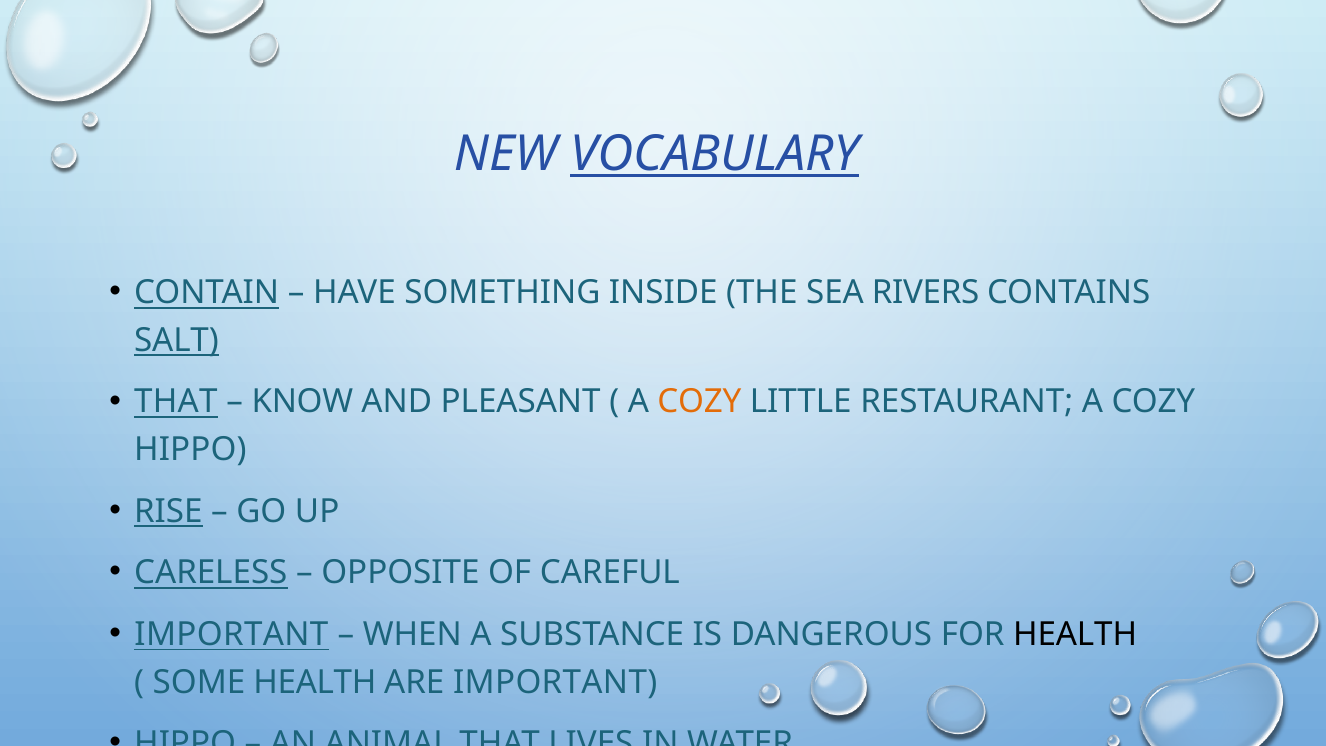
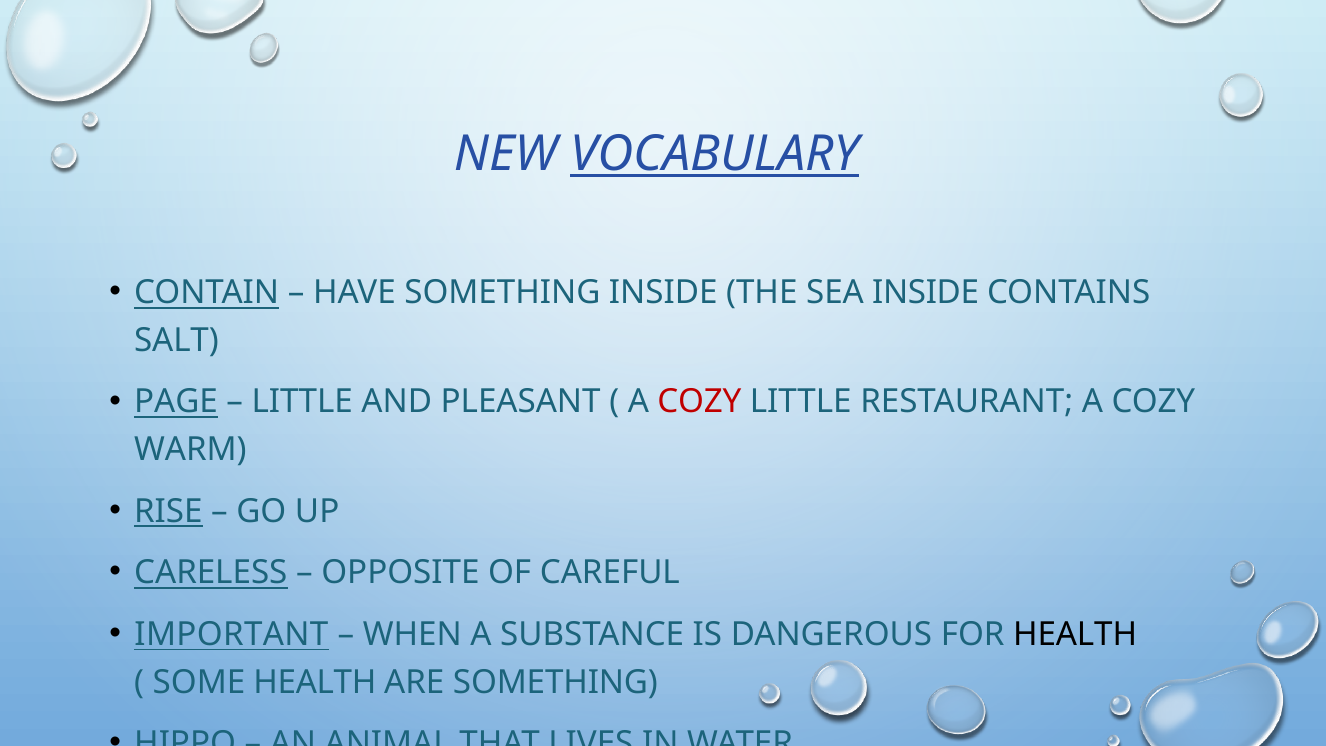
SEA RIVERS: RIVERS -> INSIDE
SALT underline: present -> none
THAT at (176, 402): THAT -> PAGE
KNOW at (302, 402): KNOW -> LITTLE
COZY at (699, 402) colour: orange -> red
HIPPO at (190, 450): HIPPO -> WARM
ARE IMPORTANT: IMPORTANT -> SOMETHING
